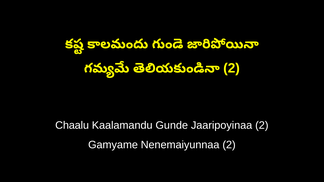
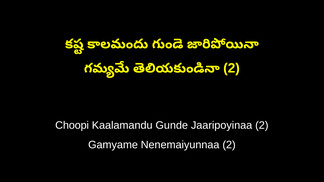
Chaalu: Chaalu -> Choopi
